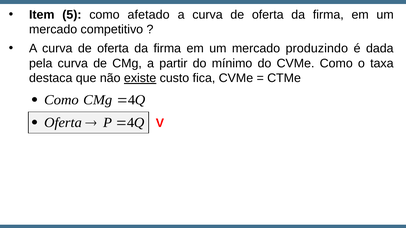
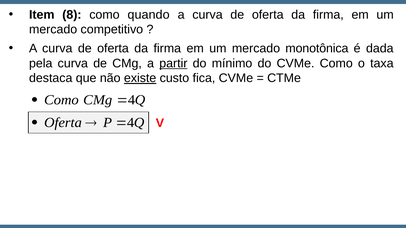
5: 5 -> 8
afetado: afetado -> quando
produzindo: produzindo -> monotônica
partir underline: none -> present
